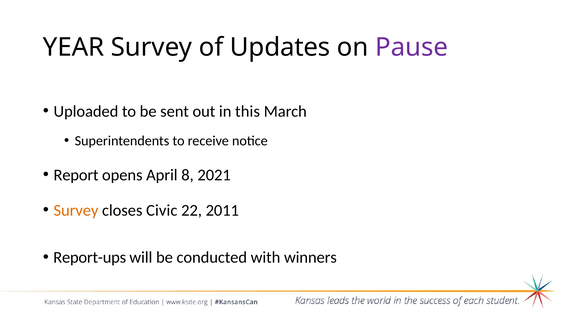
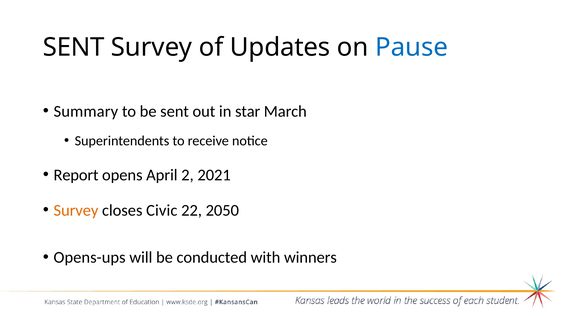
YEAR at (74, 47): YEAR -> SENT
Pause colour: purple -> blue
Uploaded: Uploaded -> Summary
this: this -> star
8: 8 -> 2
2011: 2011 -> 2050
Report-ups: Report-ups -> Opens-ups
